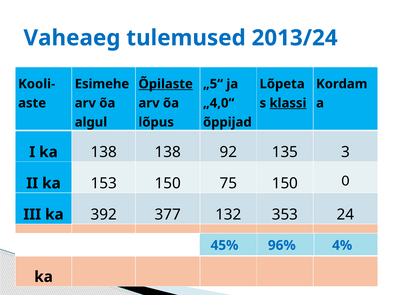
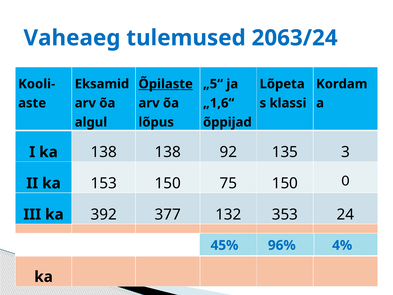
2013/24: 2013/24 -> 2063/24
Esimehe: Esimehe -> Eksamid
„4,0“: „4,0“ -> „1,6“
klassi underline: present -> none
